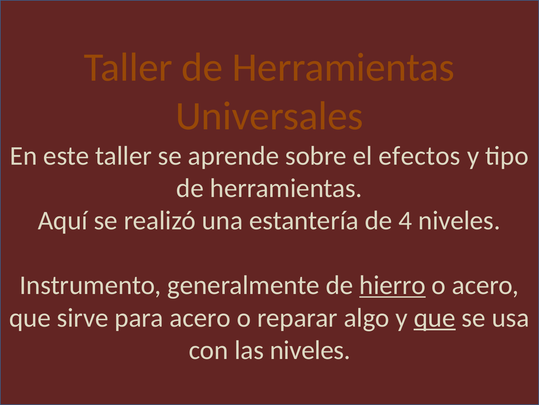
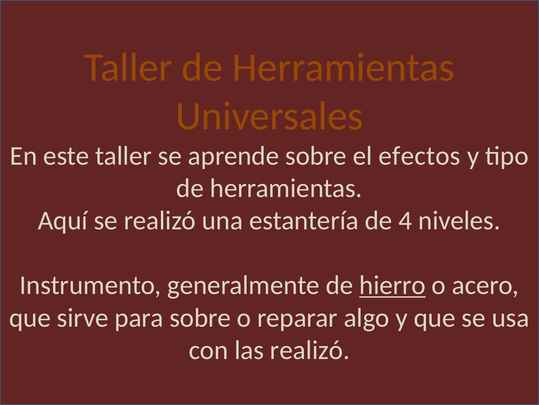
para acero: acero -> sobre
que at (435, 317) underline: present -> none
las niveles: niveles -> realizó
